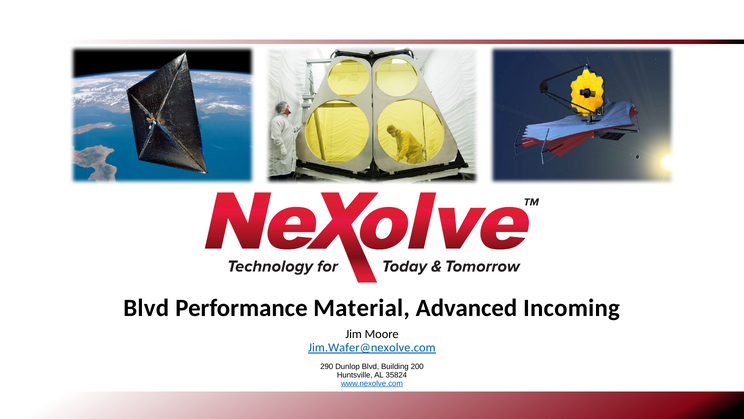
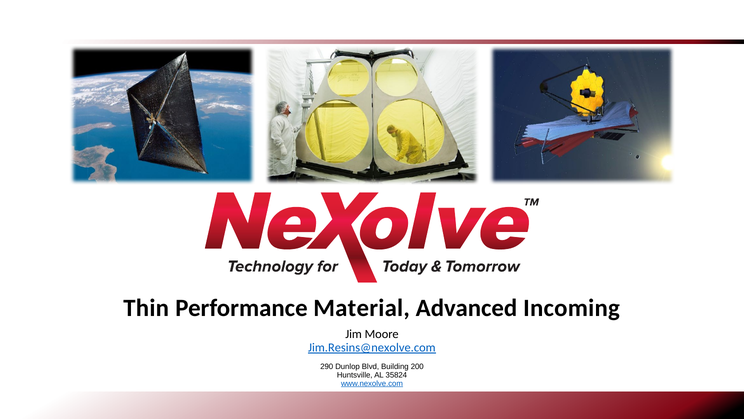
Blvd at (146, 308): Blvd -> Thin
Jim.Wafer@nexolve.com: Jim.Wafer@nexolve.com -> Jim.Resins@nexolve.com
